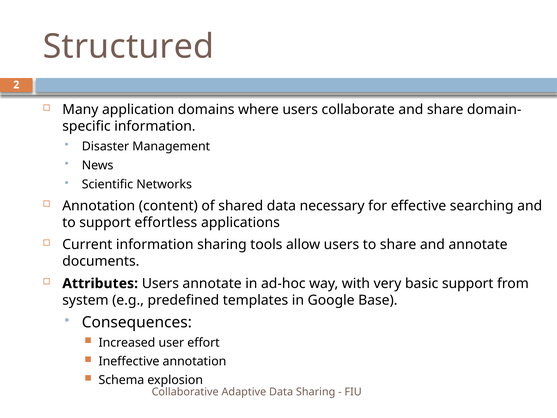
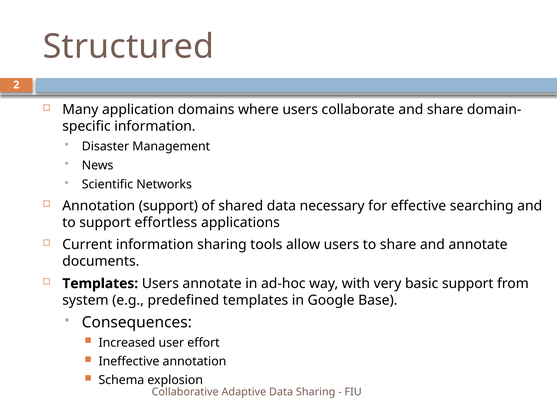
Annotation content: content -> support
Attributes at (100, 283): Attributes -> Templates
